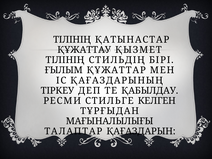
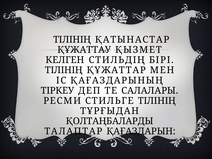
ТІЛІНІҢ at (65, 60): ТІЛІНІҢ -> КЕЛГЕН
ҒЫЛЫМ at (64, 70): ҒЫЛЫМ -> ТІЛІНІҢ
ҚАБЫЛДАУ: ҚАБЫЛДАУ -> САЛАЛАРЫ
СТИЛЬГЕ КЕЛГЕН: КЕЛГЕН -> ТІЛІНІҢ
МАҒЫНАЛЫЛЫҒЫ: МАҒЫНАЛЫЛЫҒЫ -> ҚОЛТАҢБАЛАРДЫ
